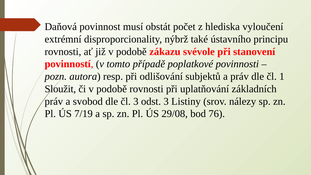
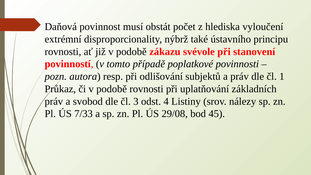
Sloužit: Sloužit -> Průkaz
odst 3: 3 -> 4
7/19: 7/19 -> 7/33
76: 76 -> 45
